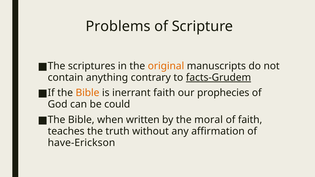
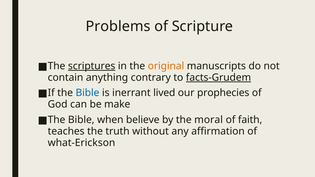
scriptures underline: none -> present
Bible at (87, 93) colour: orange -> blue
inerrant faith: faith -> lived
could: could -> make
written: written -> believe
have-Erickson: have-Erickson -> what-Erickson
